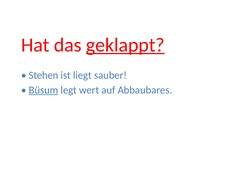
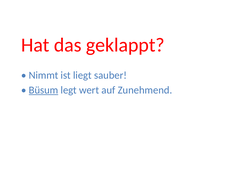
geklappt underline: present -> none
Stehen: Stehen -> Nimmt
Abbaubares: Abbaubares -> Zunehmend
